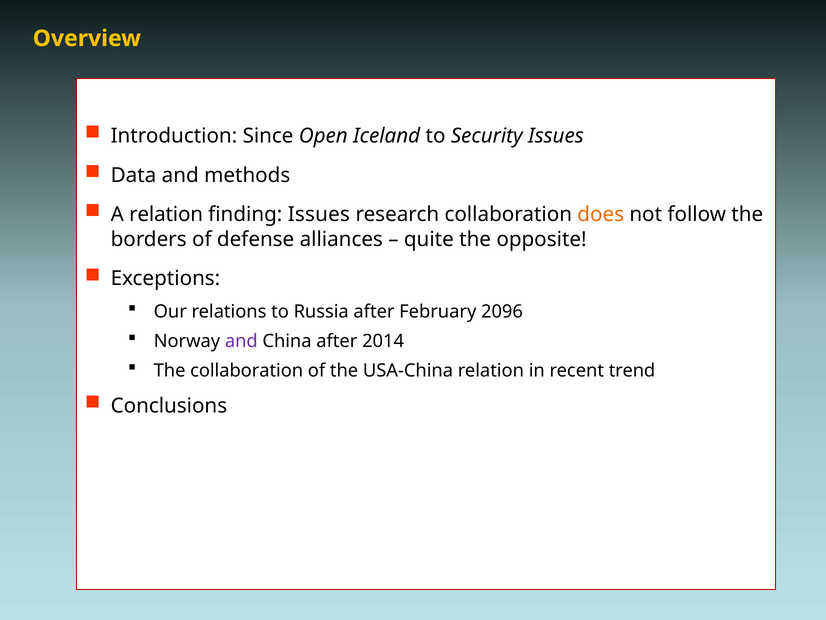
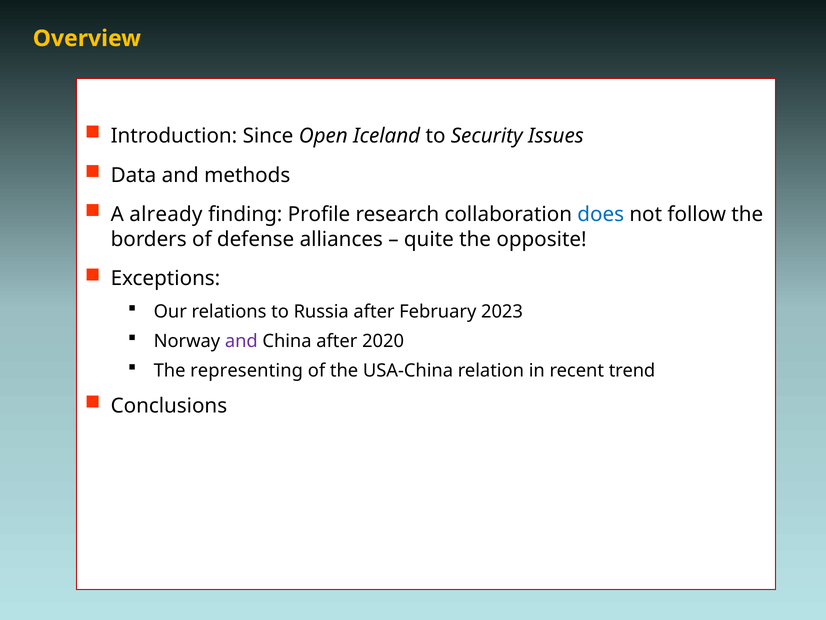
A relation: relation -> already
finding Issues: Issues -> Profile
does colour: orange -> blue
2096: 2096 -> 2023
2014: 2014 -> 2020
The collaboration: collaboration -> representing
